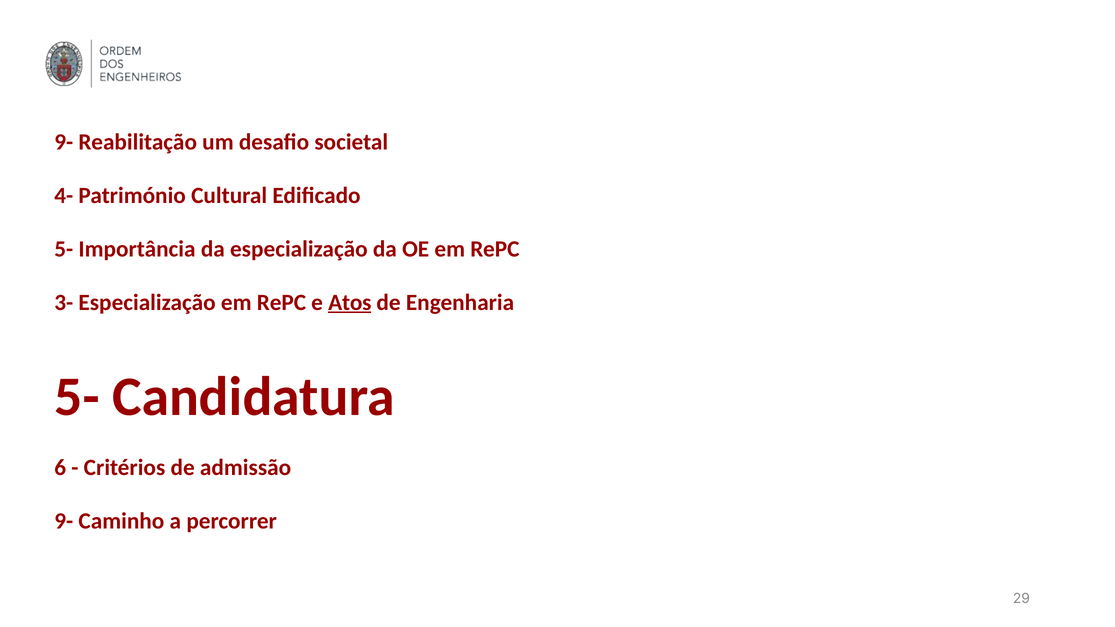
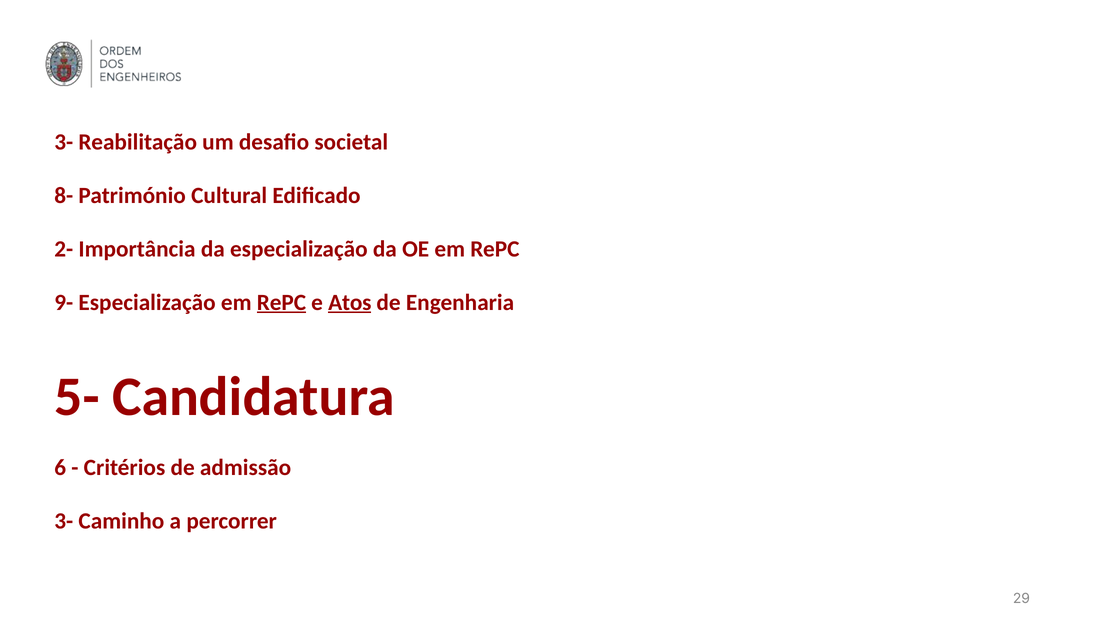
9- at (64, 142): 9- -> 3-
4-: 4- -> 8-
5- at (64, 249): 5- -> 2-
3-: 3- -> 9-
RePC at (281, 302) underline: none -> present
9- at (64, 521): 9- -> 3-
